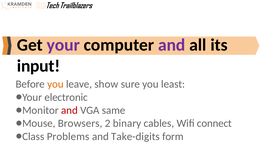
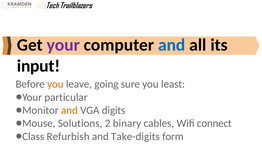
and at (172, 45) colour: purple -> blue
show: show -> going
electronic: electronic -> particular
and at (69, 111) colour: red -> orange
same: same -> digits
Browsers: Browsers -> Solutions
Problems: Problems -> Refurbish
